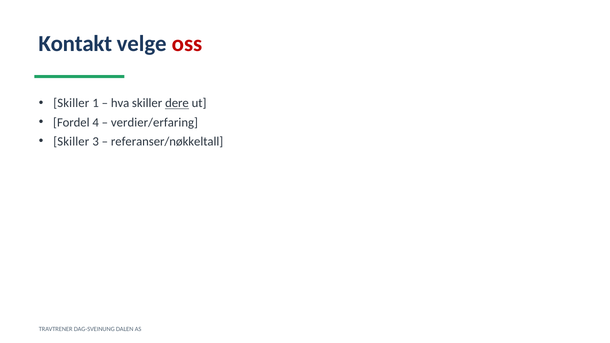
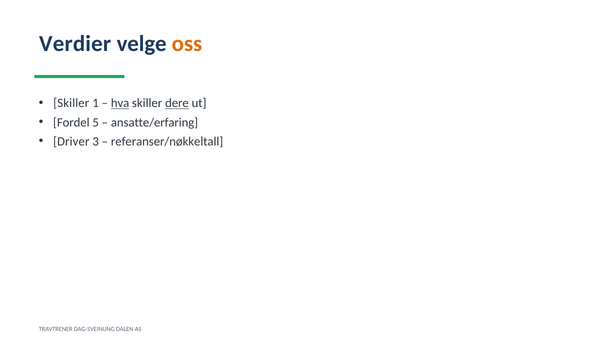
Kontakt: Kontakt -> Verdier
oss colour: red -> orange
hva underline: none -> present
4: 4 -> 5
verdier/erfaring: verdier/erfaring -> ansatte/erfaring
Skiller at (71, 141): Skiller -> Driver
